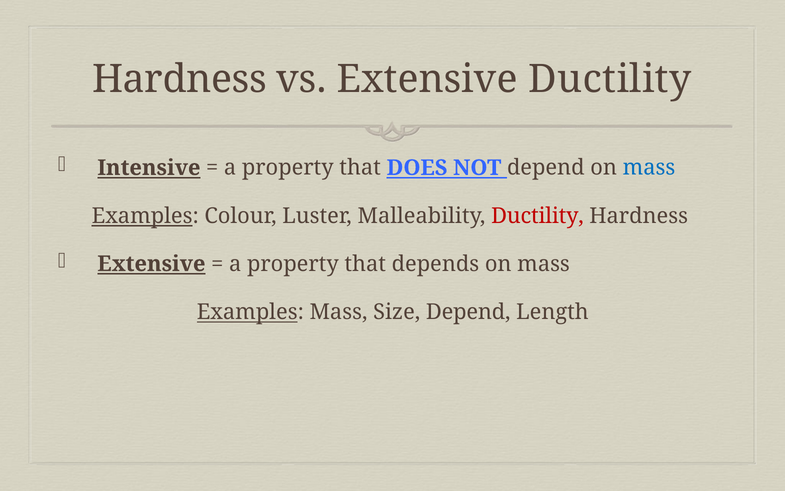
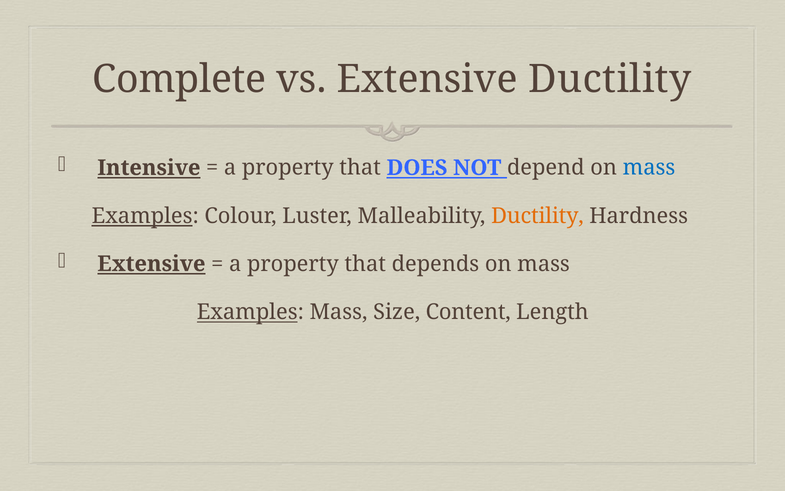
Hardness at (179, 79): Hardness -> Complete
Ductility at (537, 216) colour: red -> orange
Size Depend: Depend -> Content
